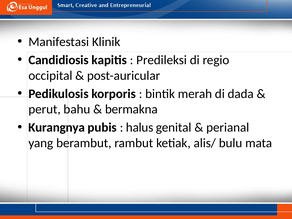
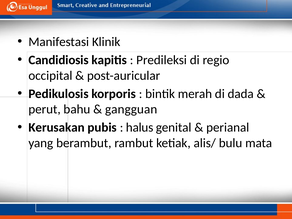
bermakna: bermakna -> gangguan
Kurangnya: Kurangnya -> Kerusakan
